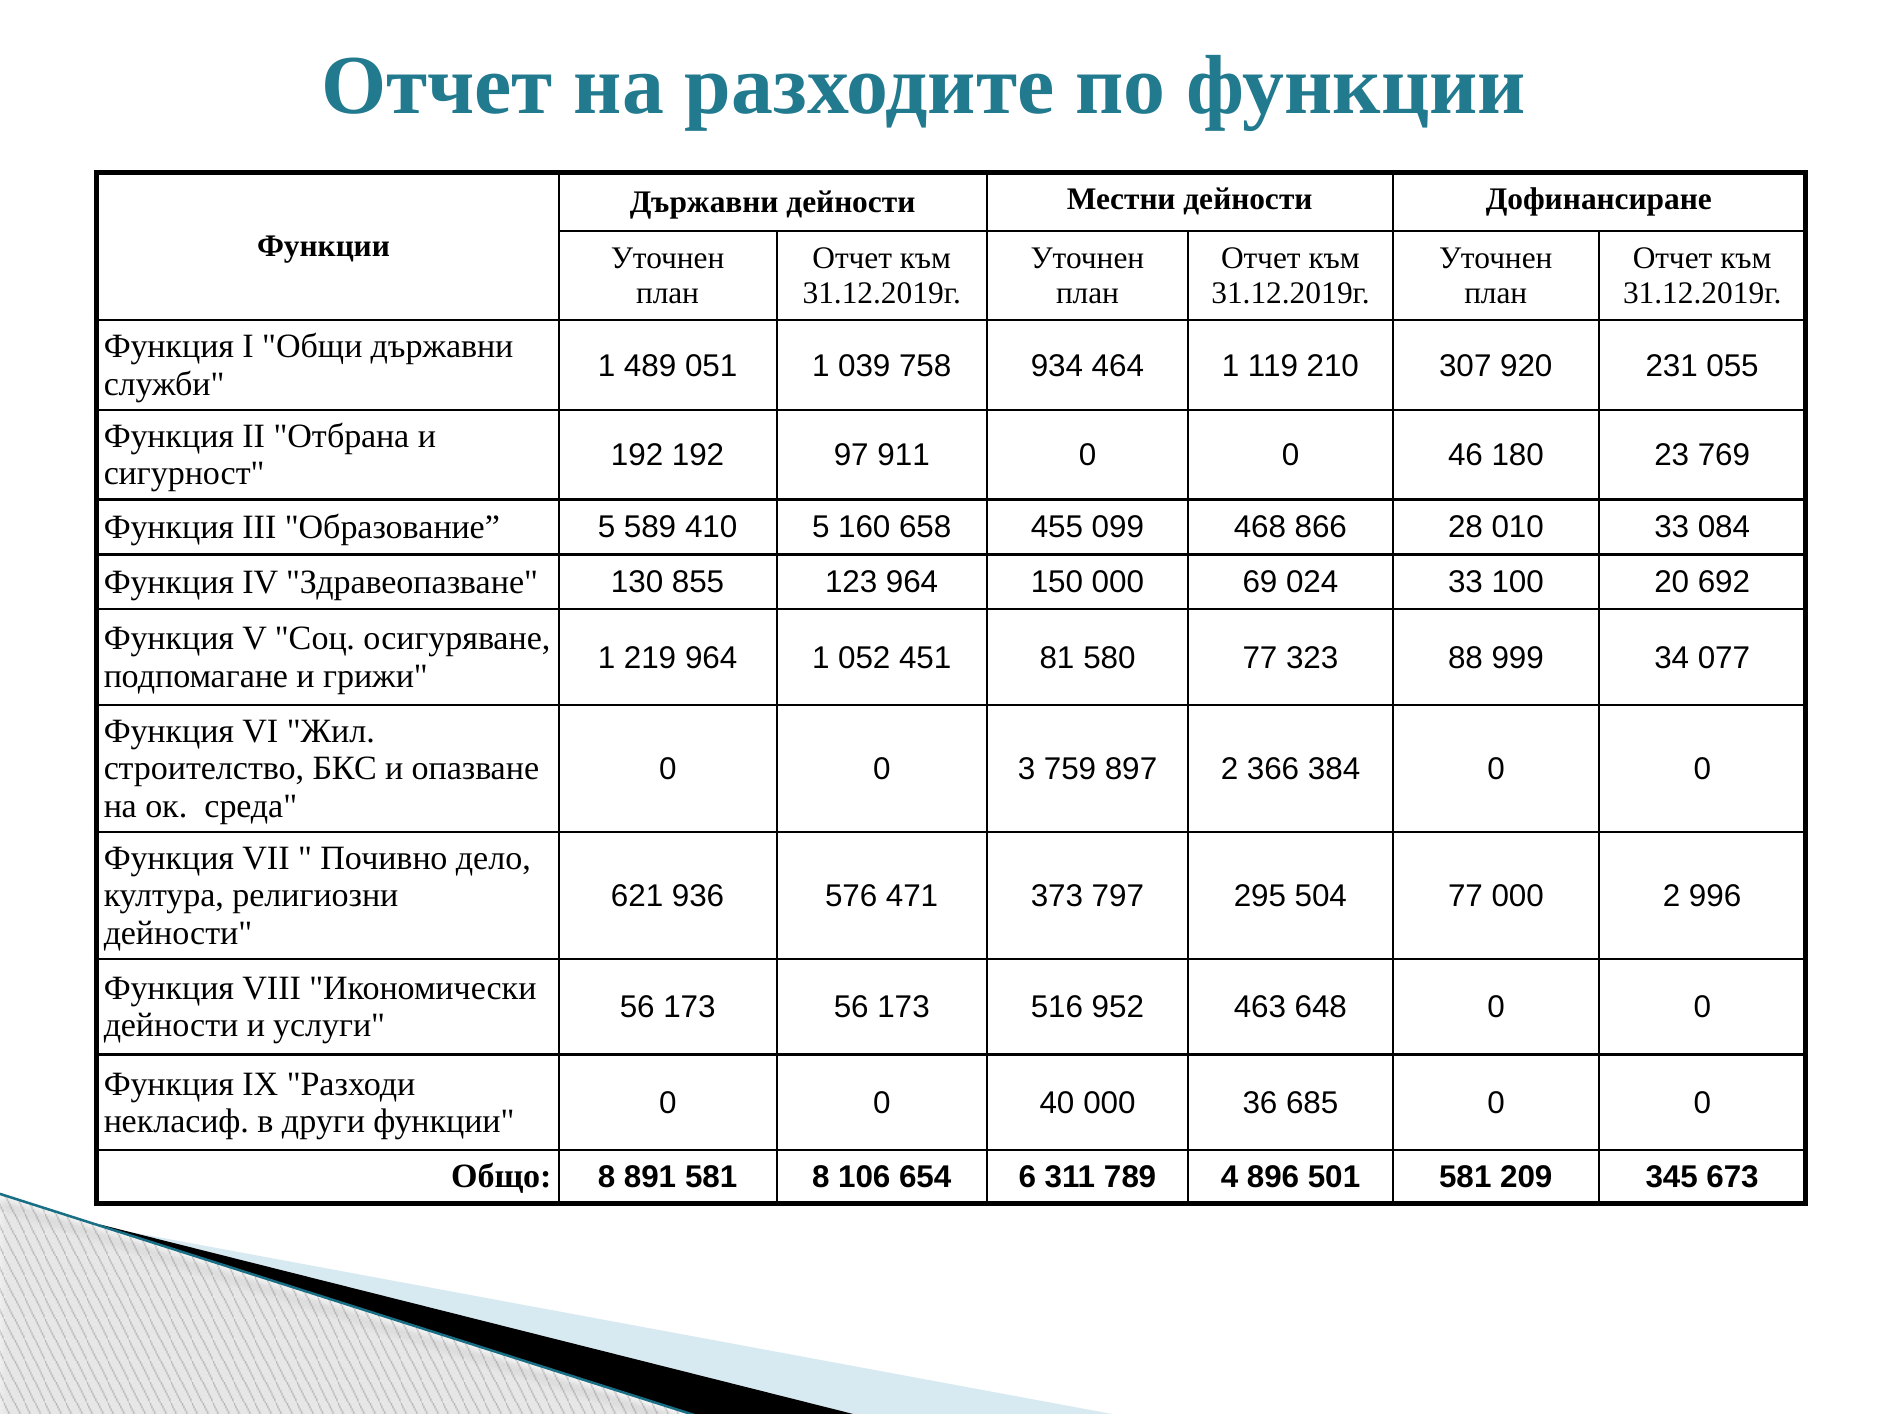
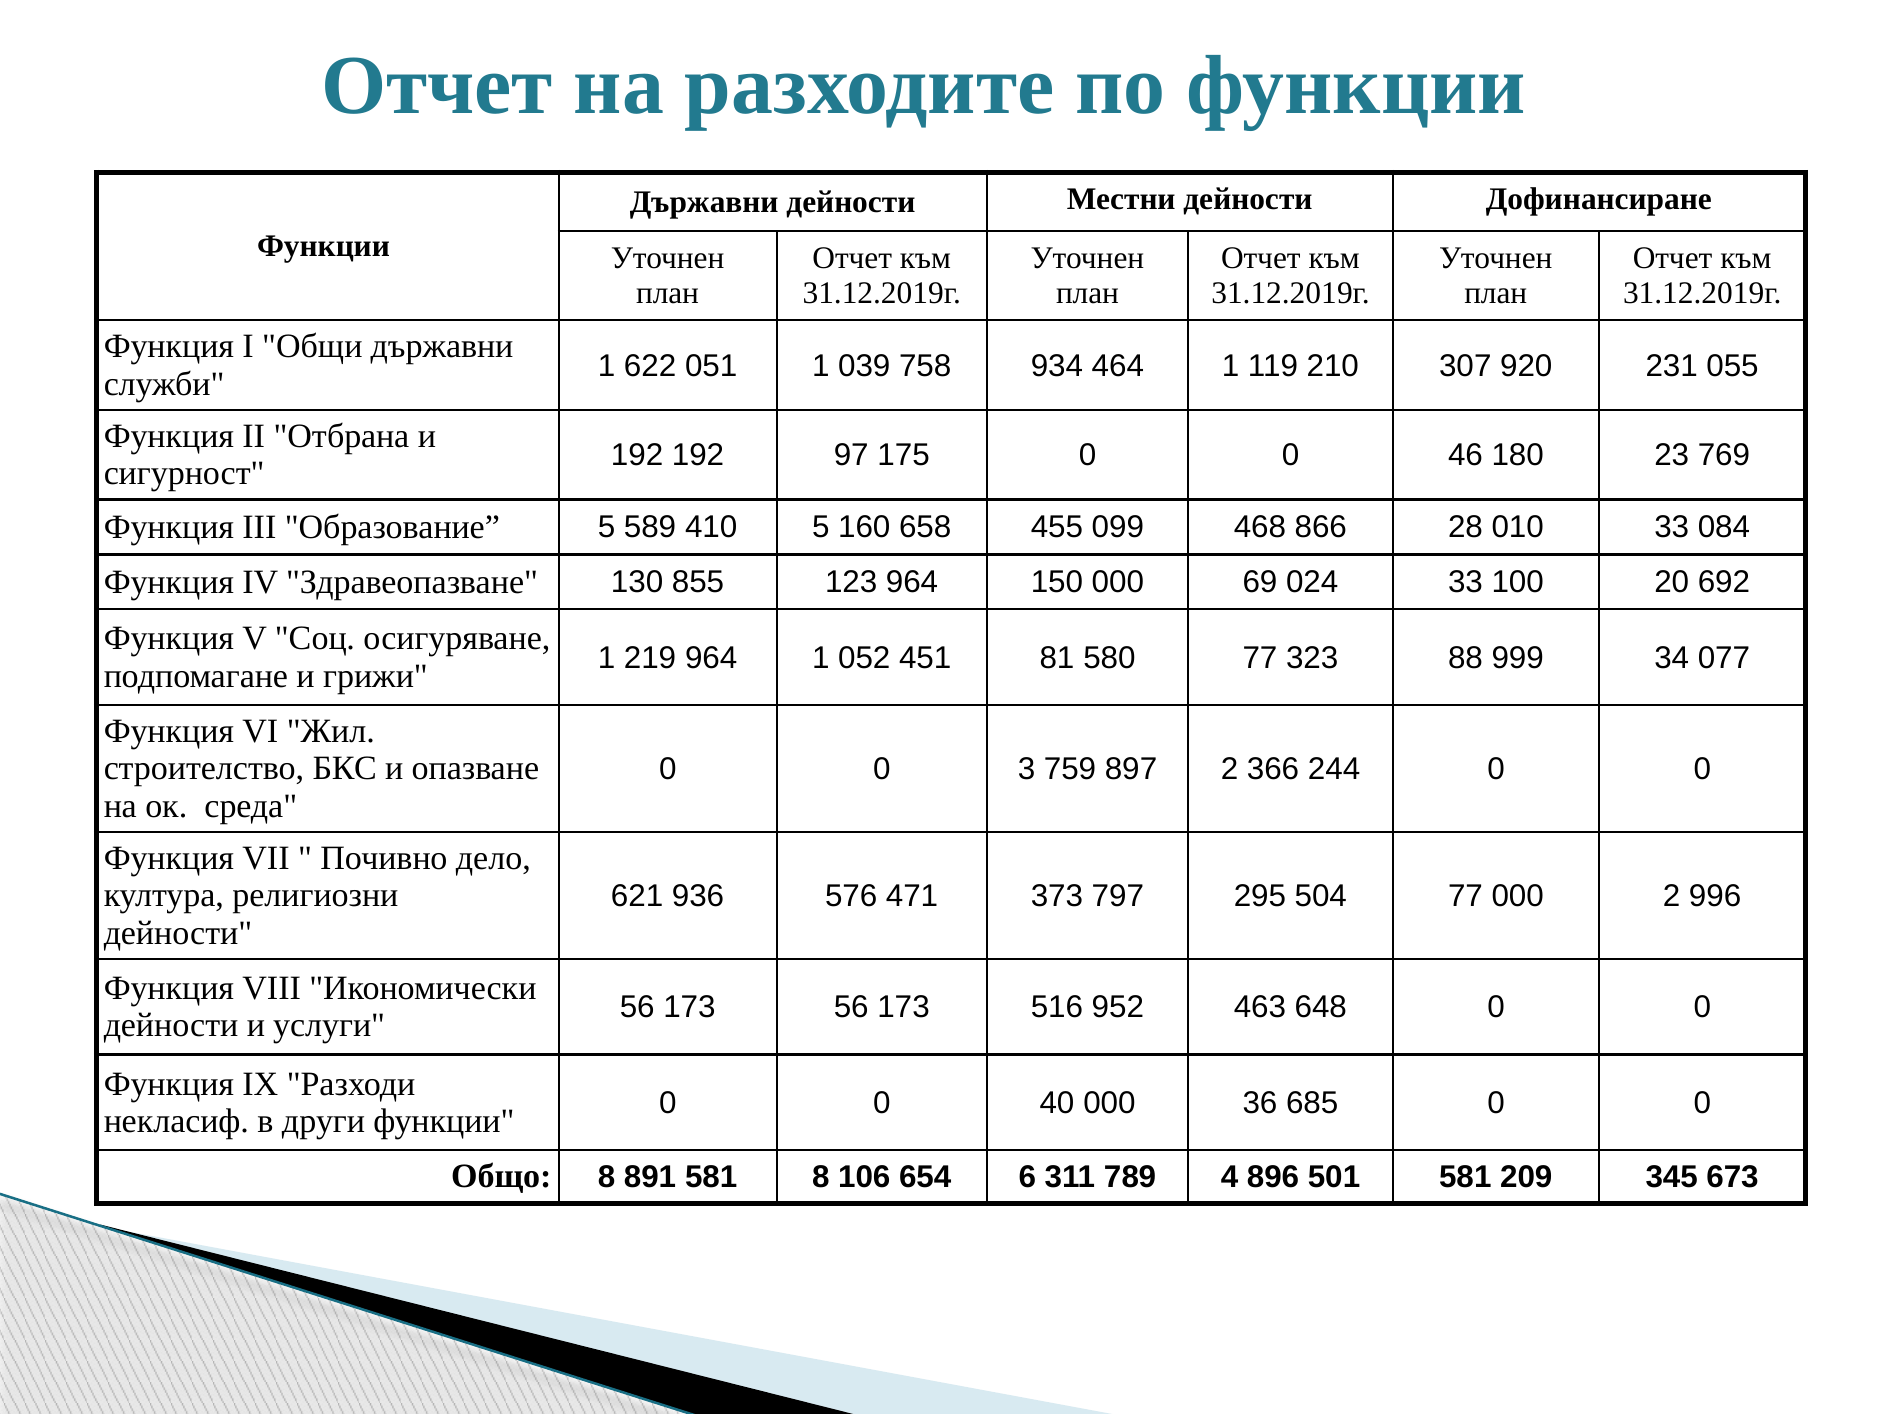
489: 489 -> 622
911: 911 -> 175
384: 384 -> 244
